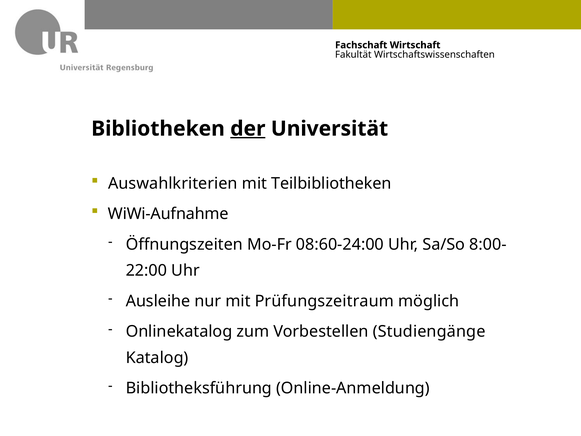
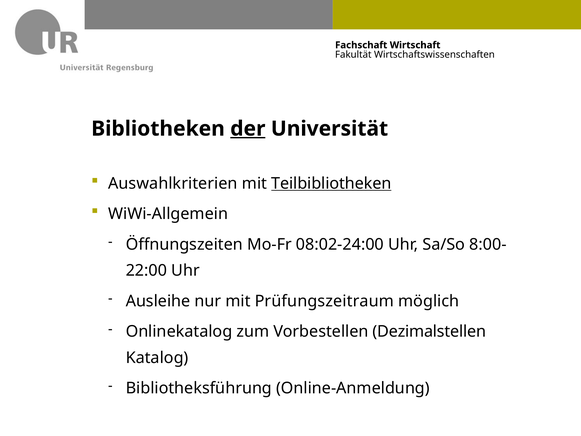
Teilbibliotheken underline: none -> present
WiWi-Aufnahme: WiWi-Aufnahme -> WiWi-Allgemein
08:60-24:00: 08:60-24:00 -> 08:02-24:00
Studiengänge: Studiengänge -> Dezimalstellen
